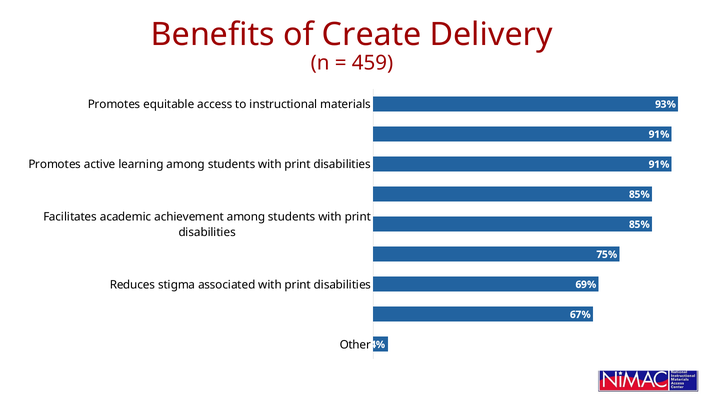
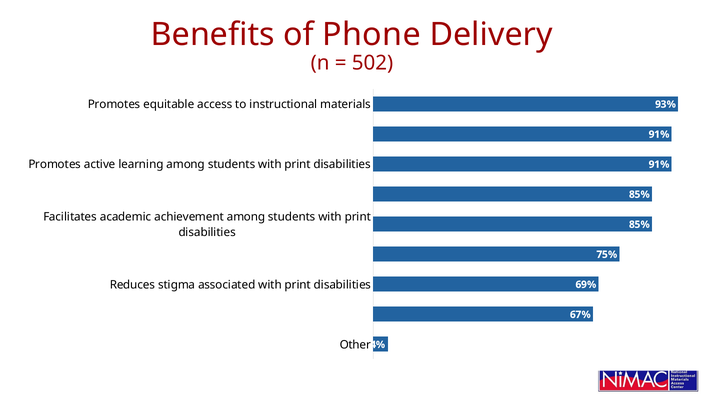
Create: Create -> Phone
459: 459 -> 502
